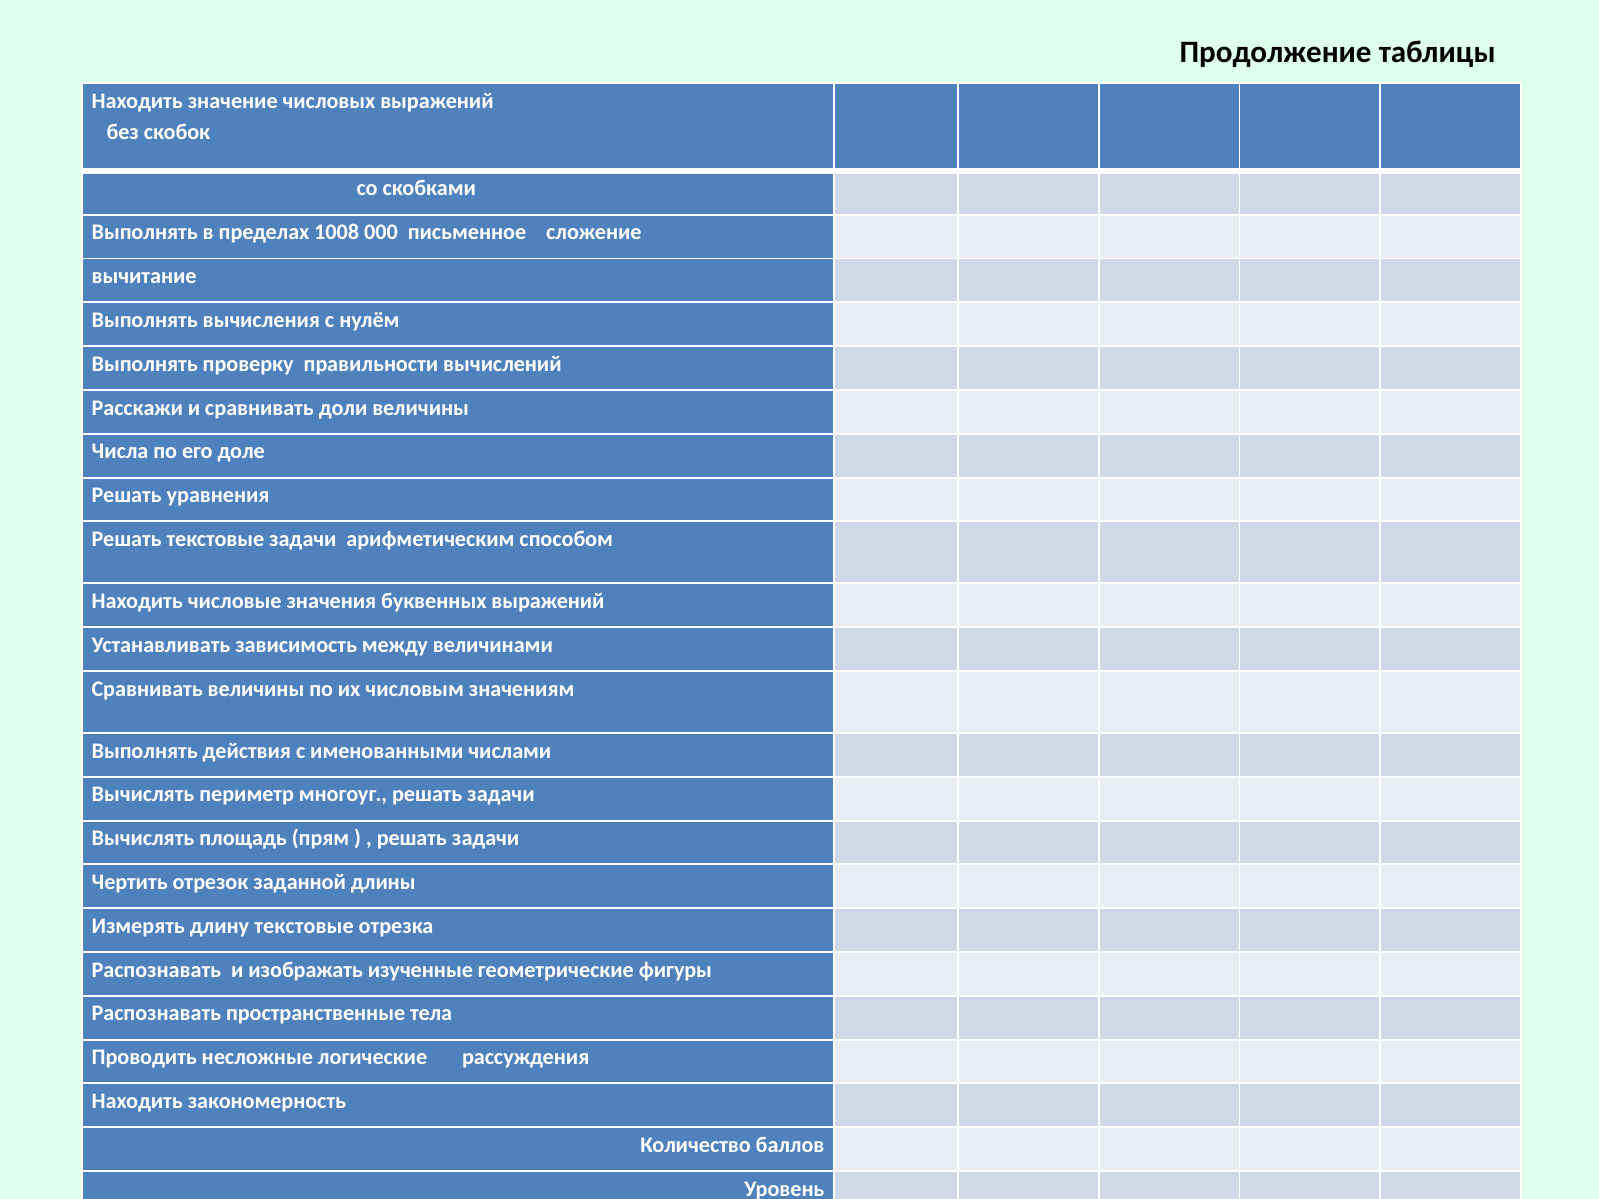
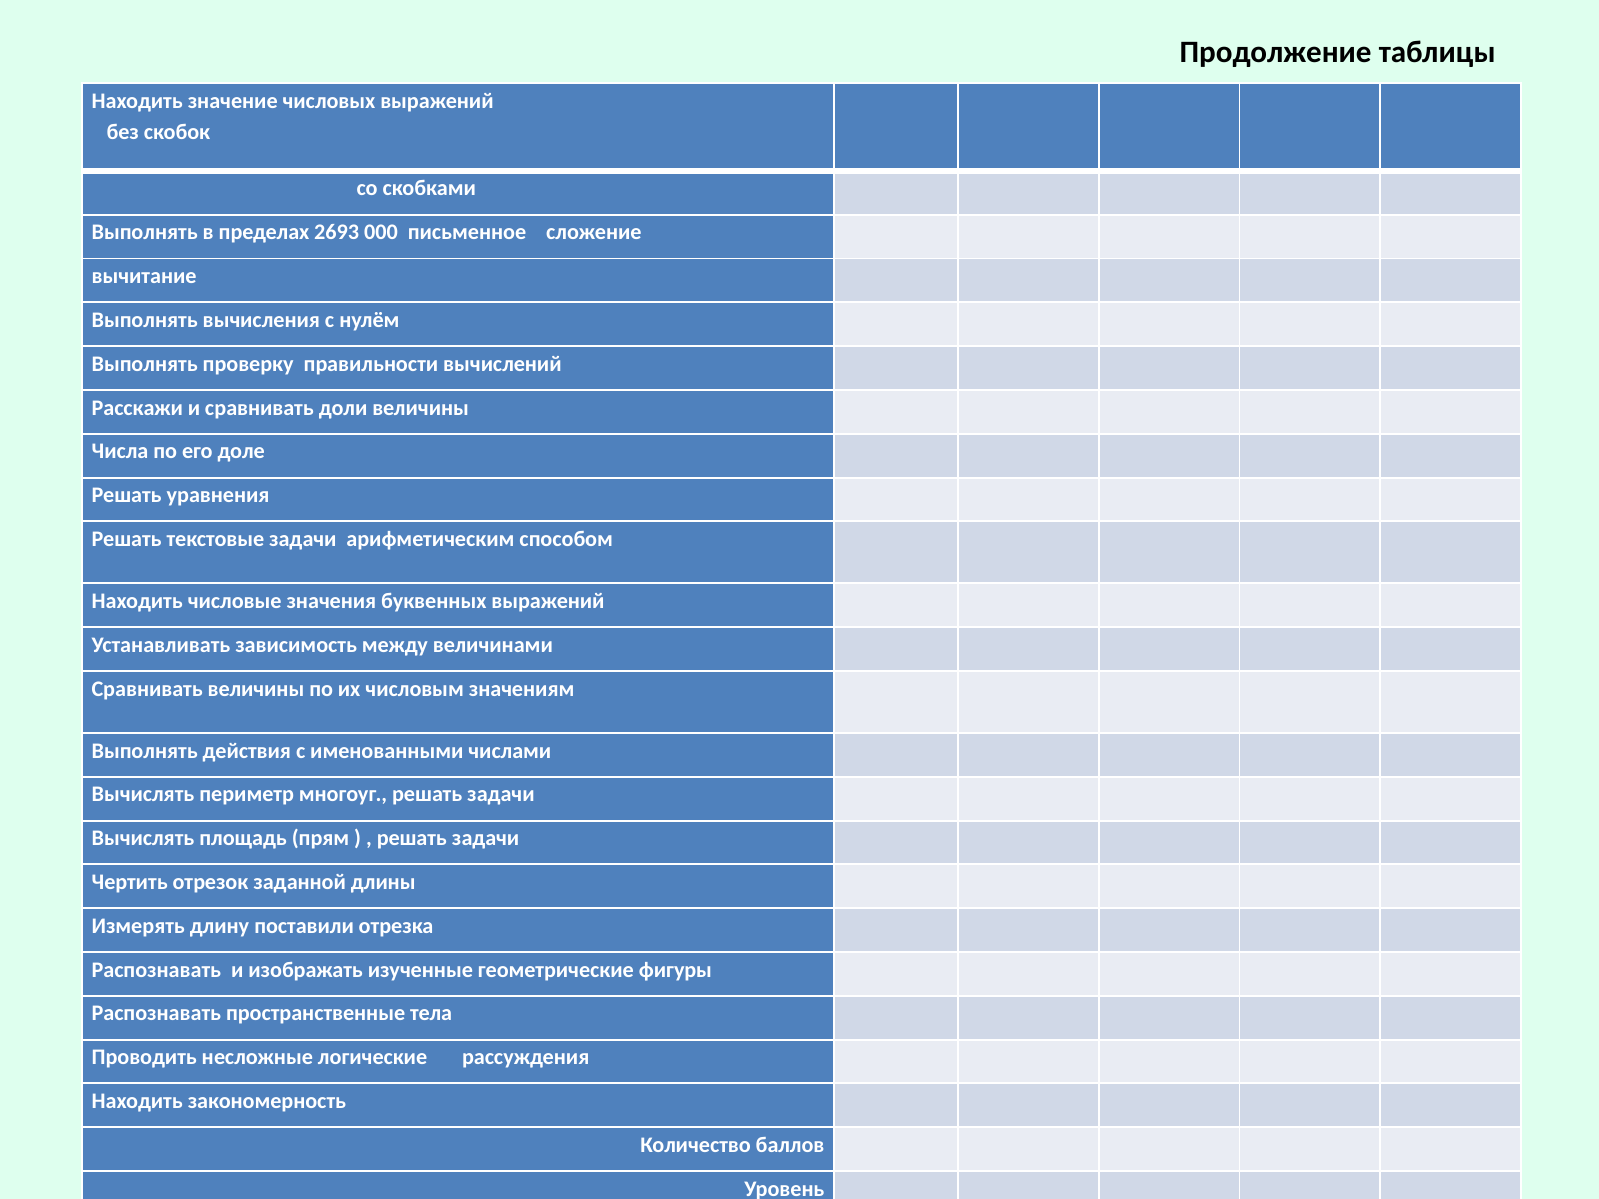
1008: 1008 -> 2693
длину текстовые: текстовые -> поставили
